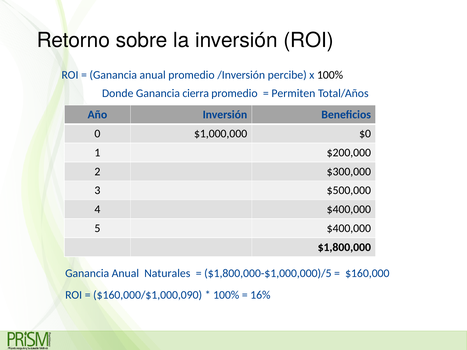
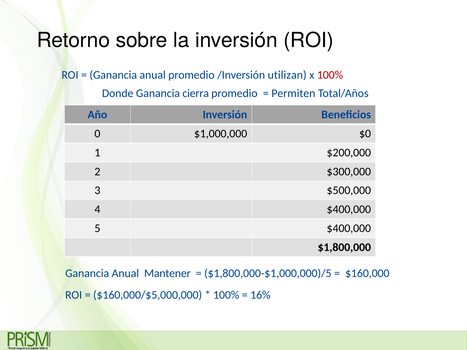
percibe: percibe -> utilizan
100% at (330, 75) colour: black -> red
Naturales: Naturales -> Mantener
$160,000/$1,000,090: $160,000/$1,000,090 -> $160,000/$5,000,000
